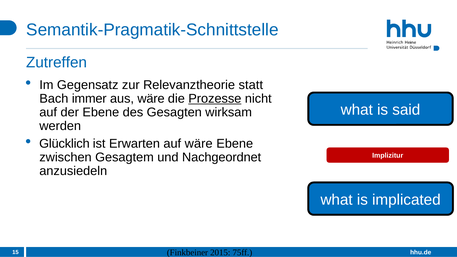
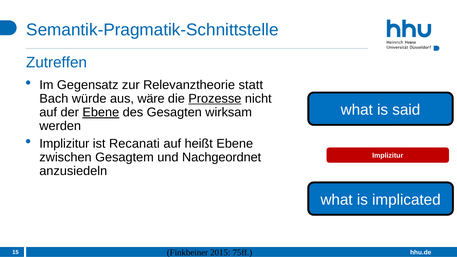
immer: immer -> würde
Ebene at (101, 113) underline: none -> present
Glücklich at (64, 144): Glücklich -> Implizitur
Erwarten: Erwarten -> Recanati
auf wäre: wäre -> heißt
